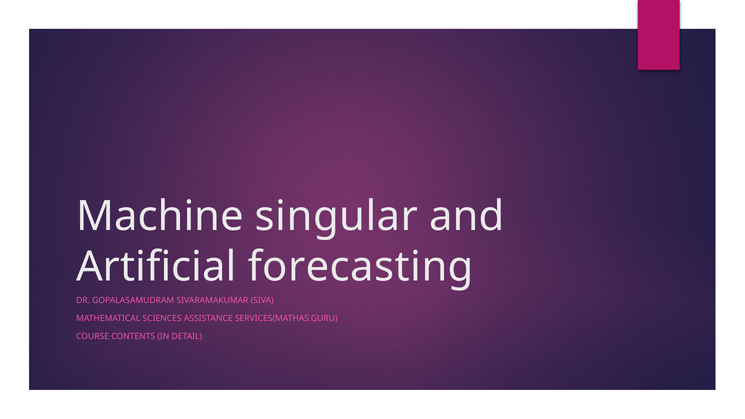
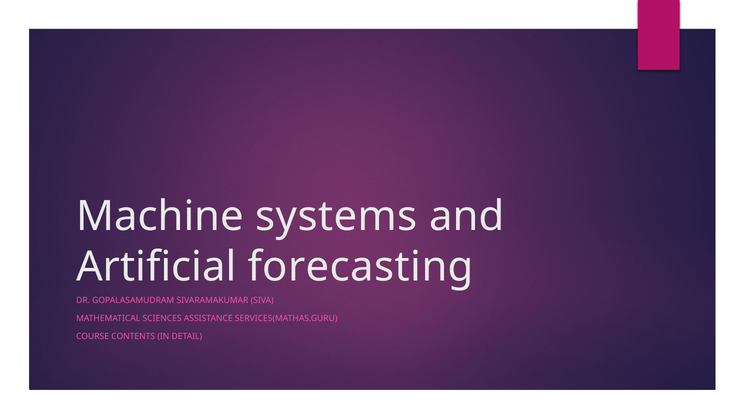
singular: singular -> systems
